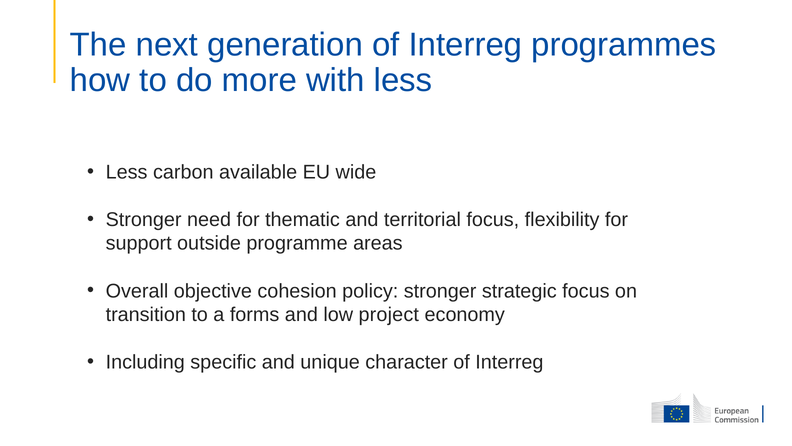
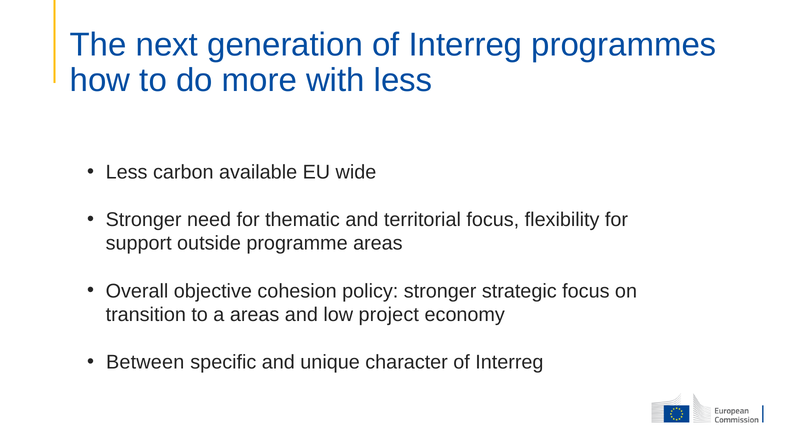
a forms: forms -> areas
Including: Including -> Between
